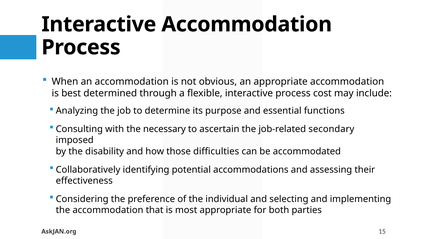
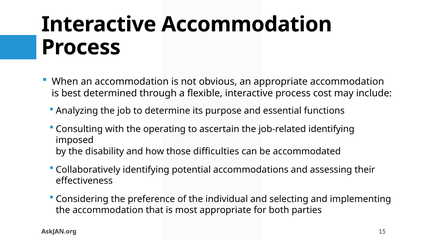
necessary: necessary -> operating
job-related secondary: secondary -> identifying
